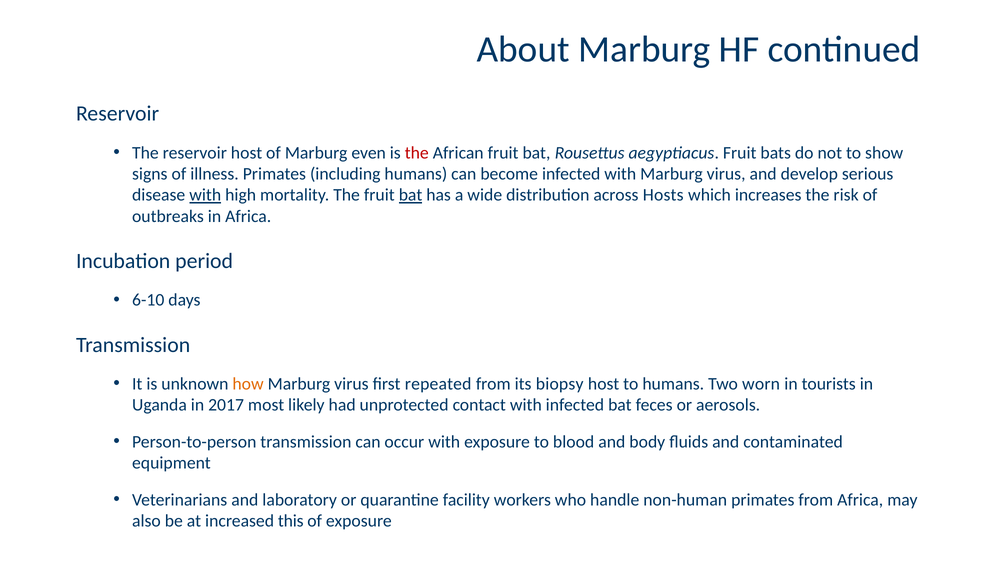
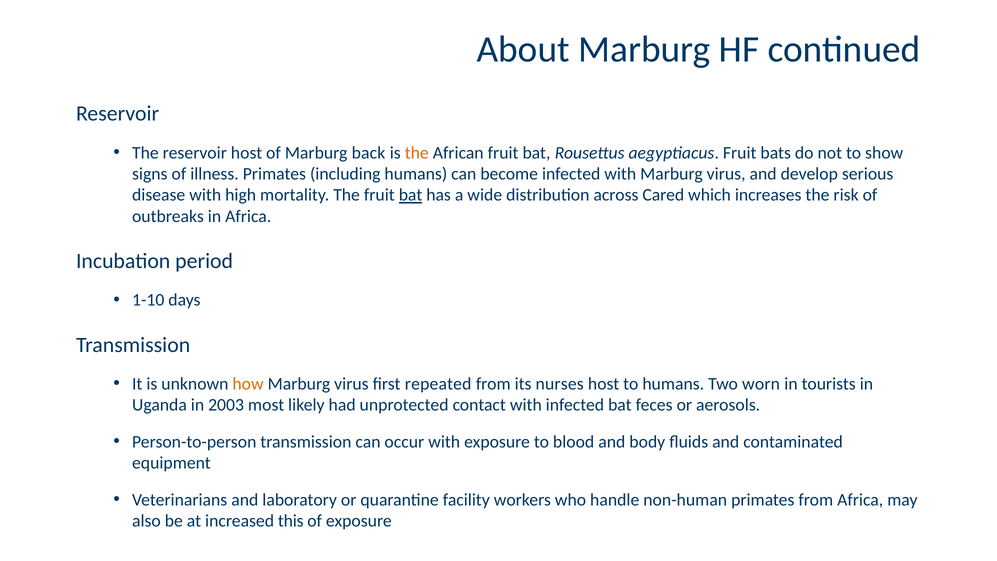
even: even -> back
the at (417, 153) colour: red -> orange
with at (205, 195) underline: present -> none
Hosts: Hosts -> Cared
6-10: 6-10 -> 1-10
biopsy: biopsy -> nurses
2017: 2017 -> 2003
